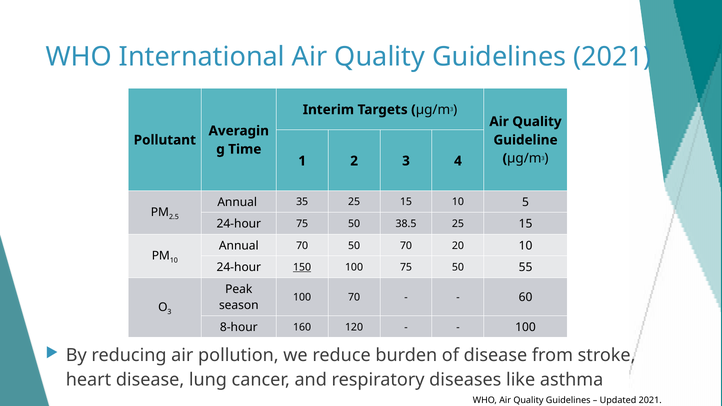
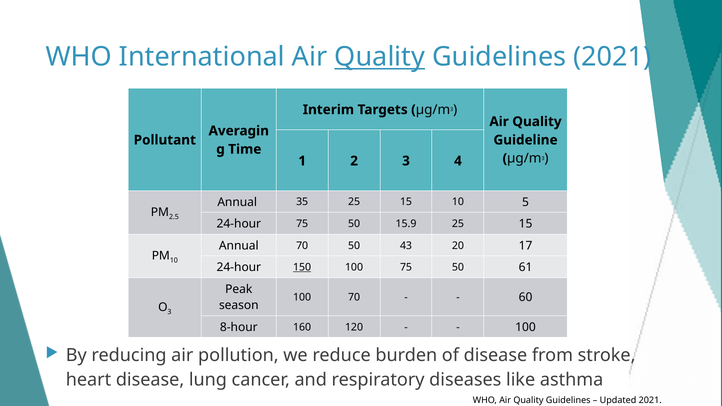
Quality at (380, 57) underline: none -> present
38.5: 38.5 -> 15.9
50 70: 70 -> 43
20 10: 10 -> 17
55: 55 -> 61
